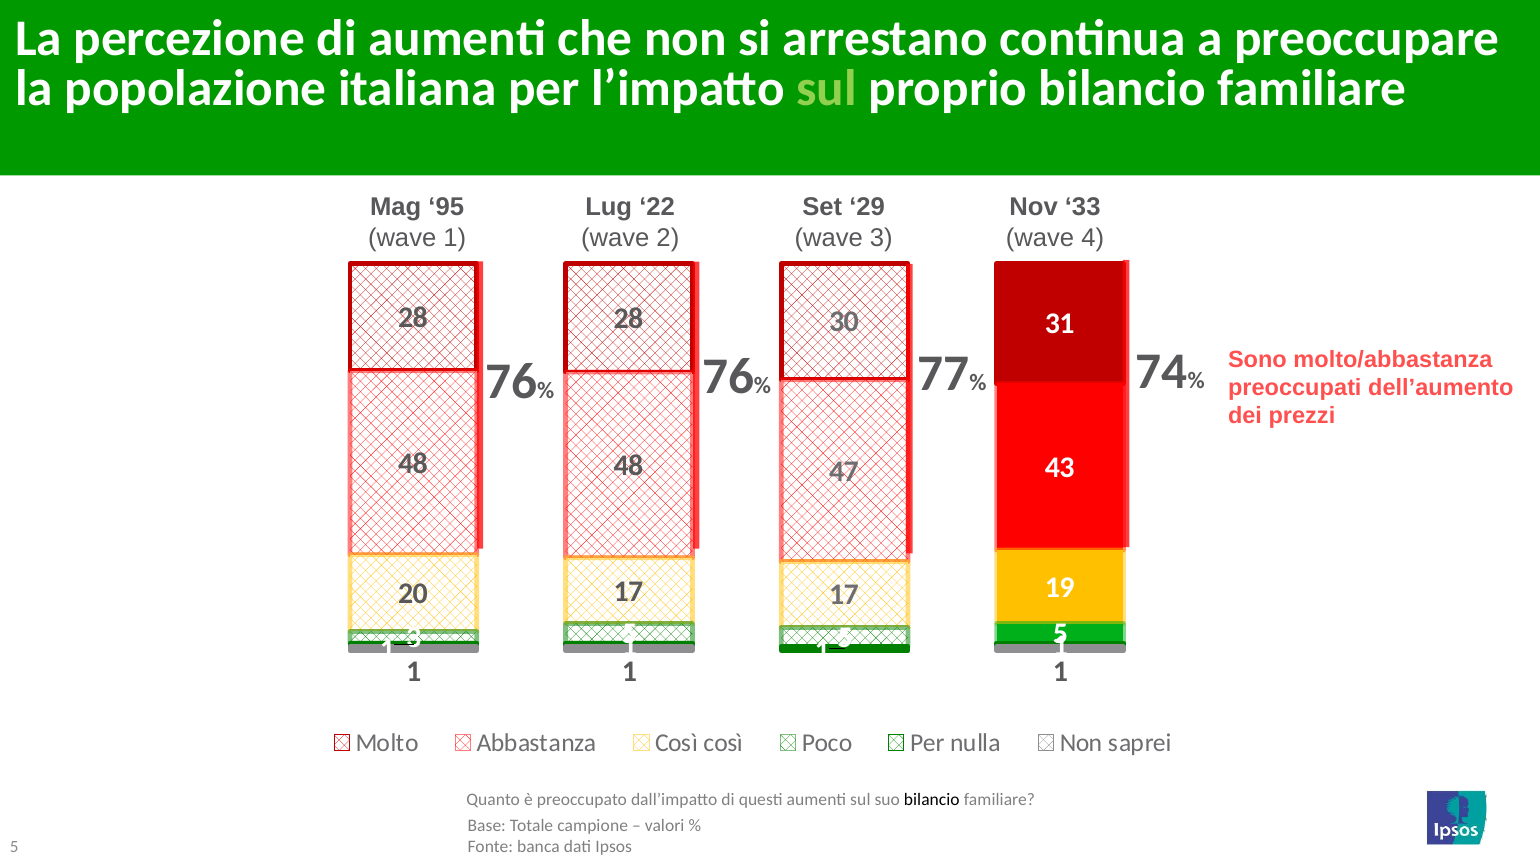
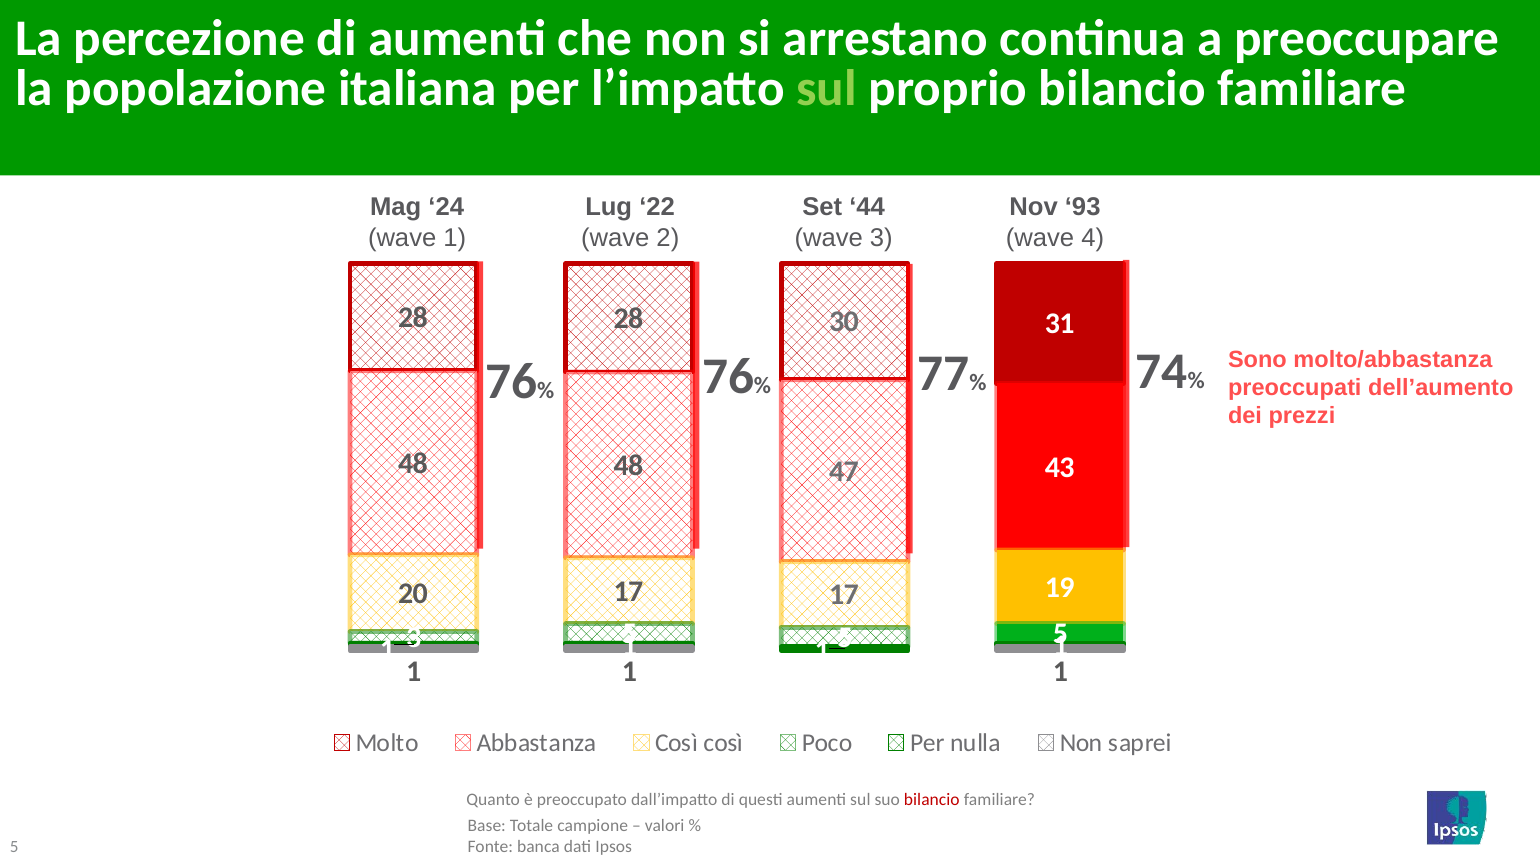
95: 95 -> 24
29: 29 -> 44
33: 33 -> 93
bilancio at (932, 800) colour: black -> red
